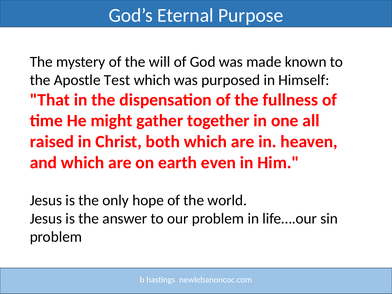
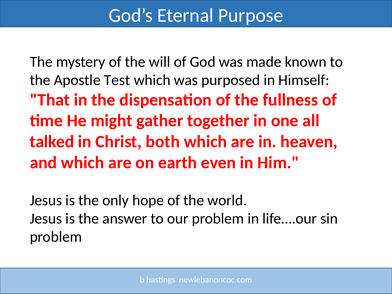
raised: raised -> talked
